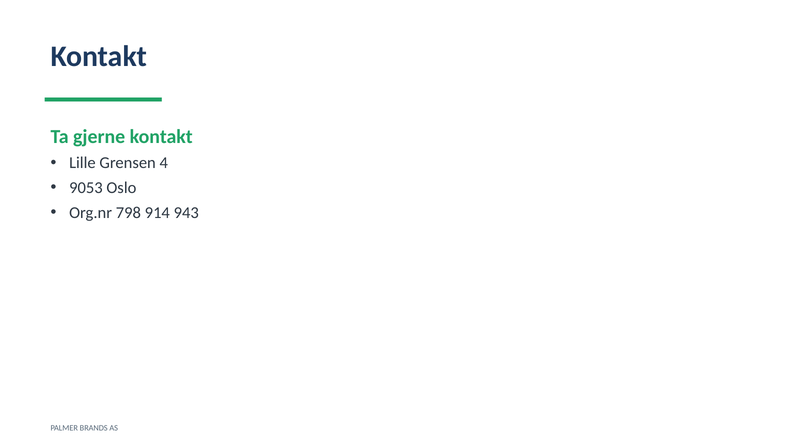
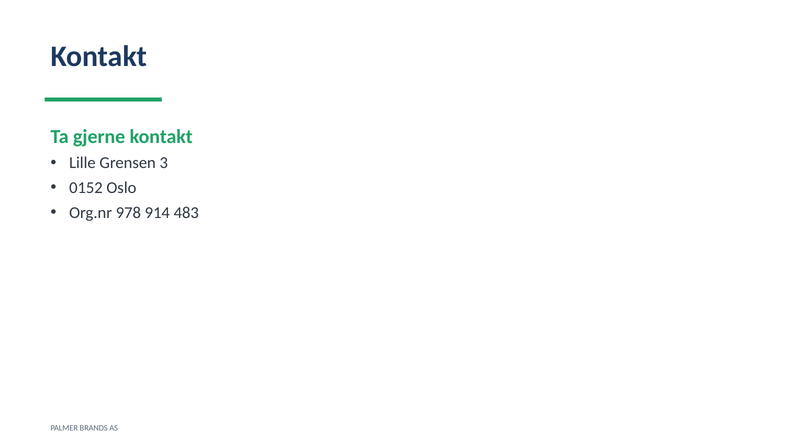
4: 4 -> 3
9053: 9053 -> 0152
798: 798 -> 978
943: 943 -> 483
